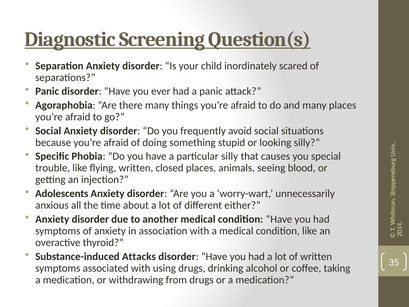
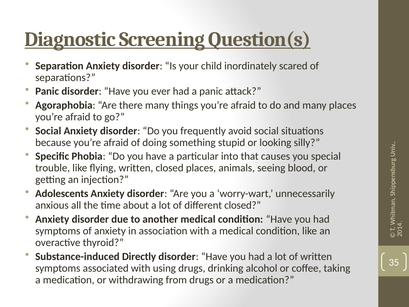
particular silly: silly -> into
different either: either -> closed
Attacks: Attacks -> Directly
